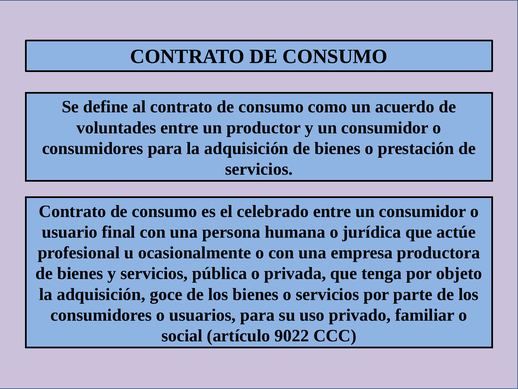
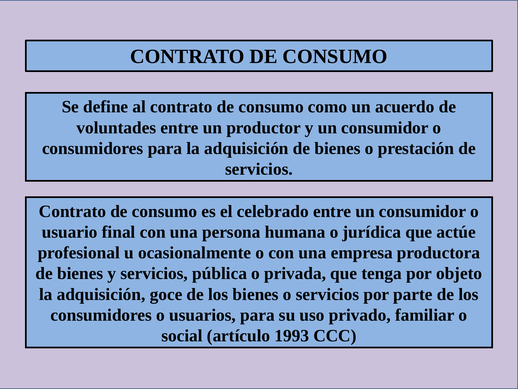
9022: 9022 -> 1993
